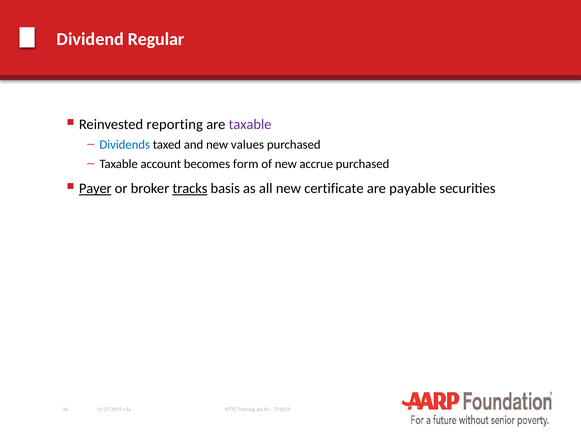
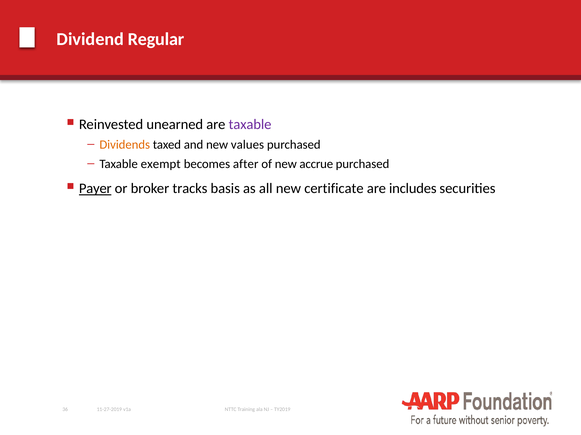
reporting: reporting -> unearned
Dividends colour: blue -> orange
account: account -> exempt
form: form -> after
tracks underline: present -> none
payable: payable -> includes
